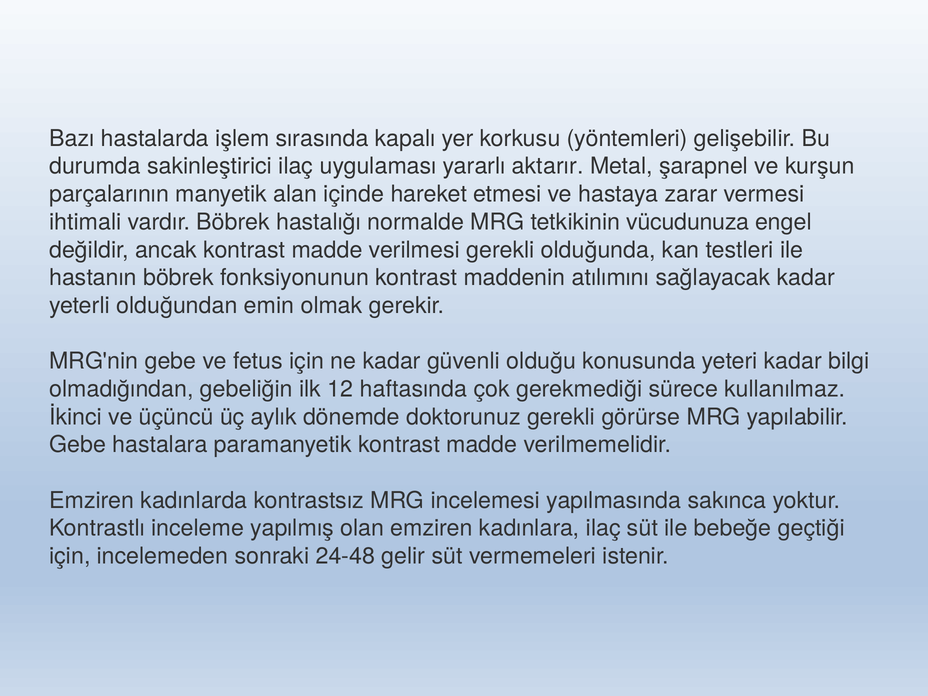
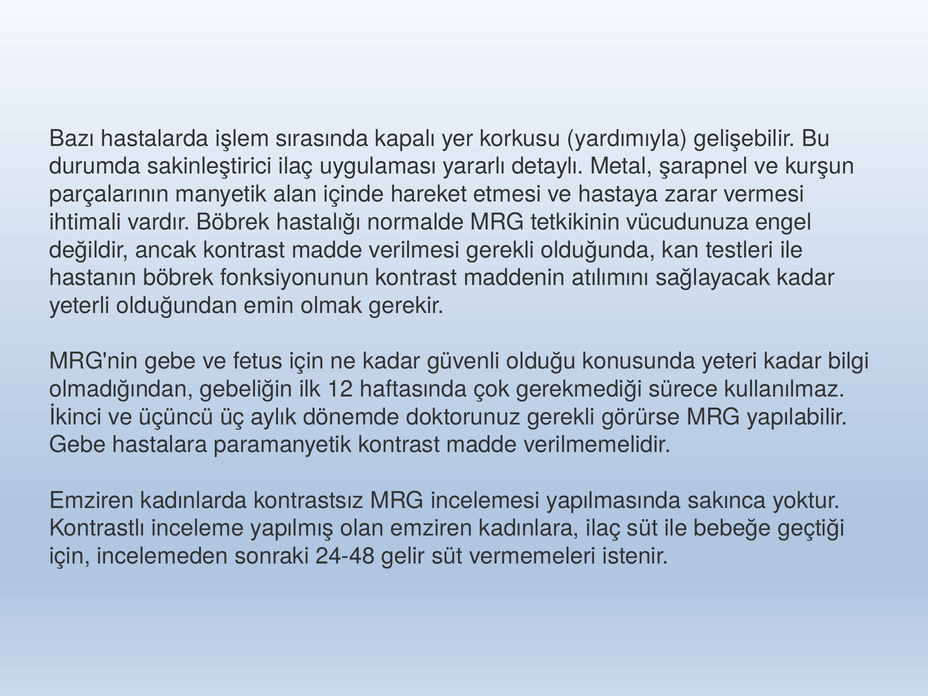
yöntemleri: yöntemleri -> yardımıyla
aktarır: aktarır -> detaylı
